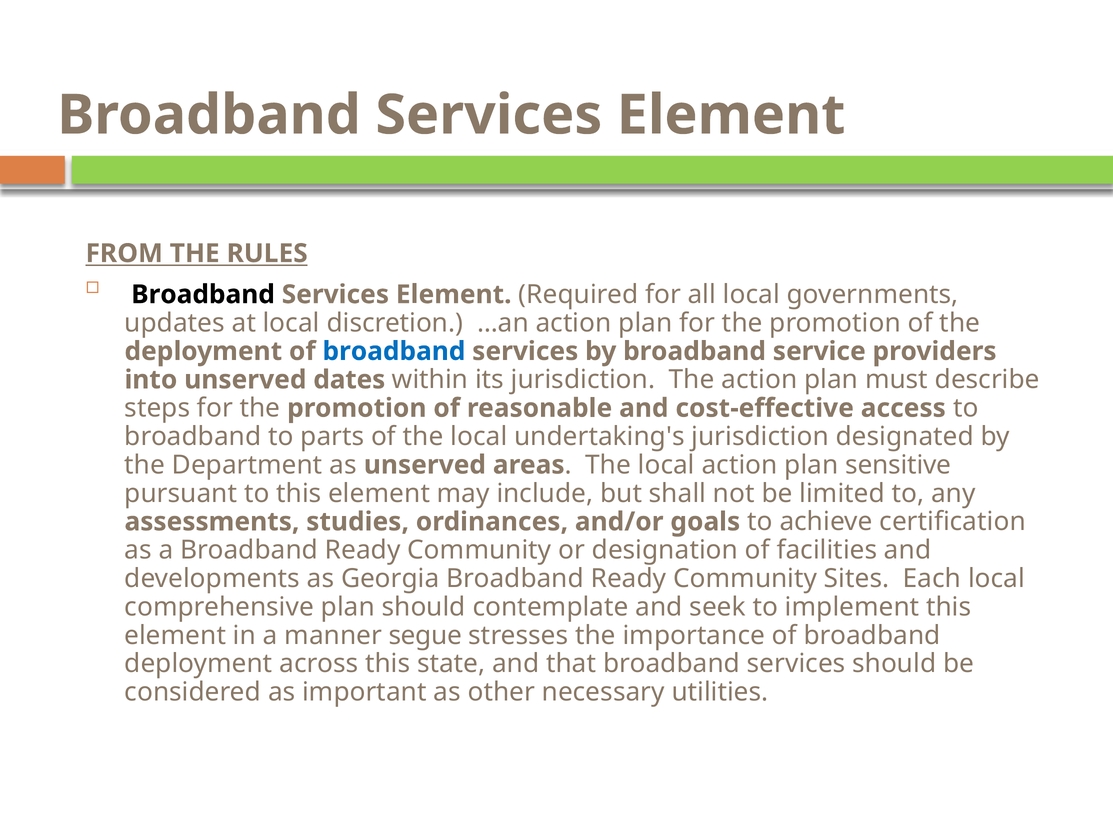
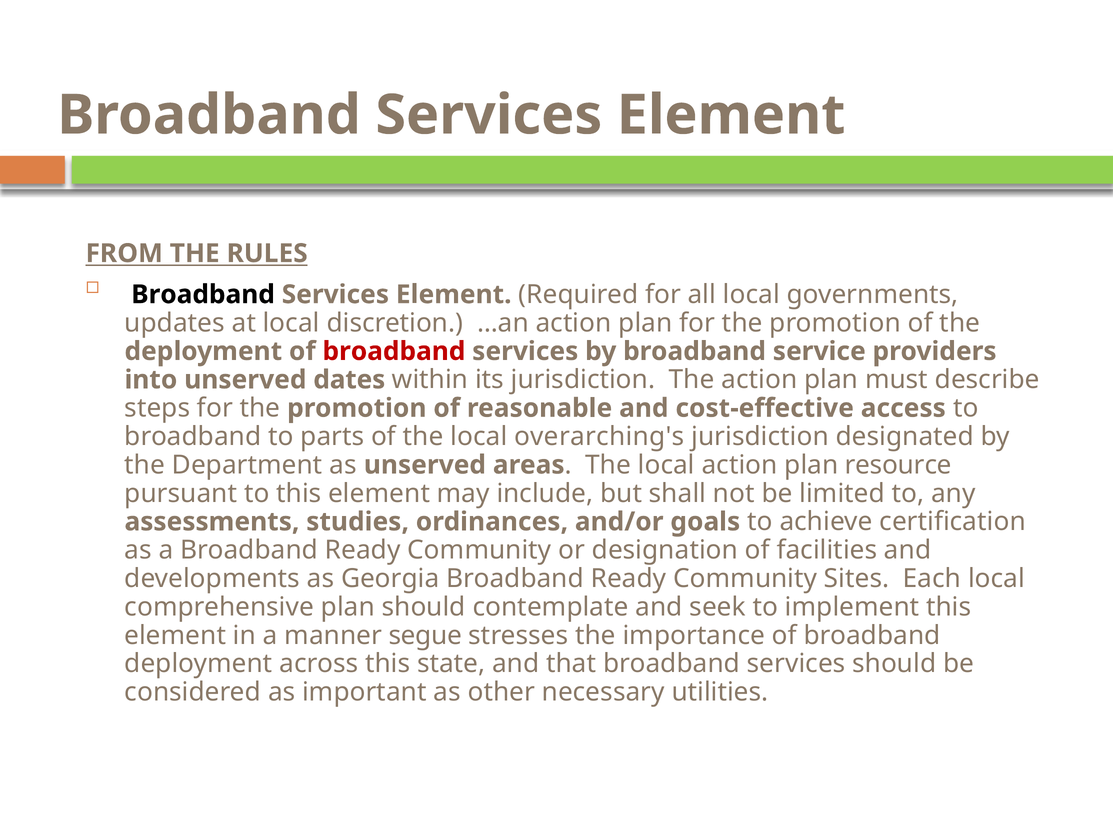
broadband at (394, 351) colour: blue -> red
undertaking's: undertaking's -> overarching's
sensitive: sensitive -> resource
